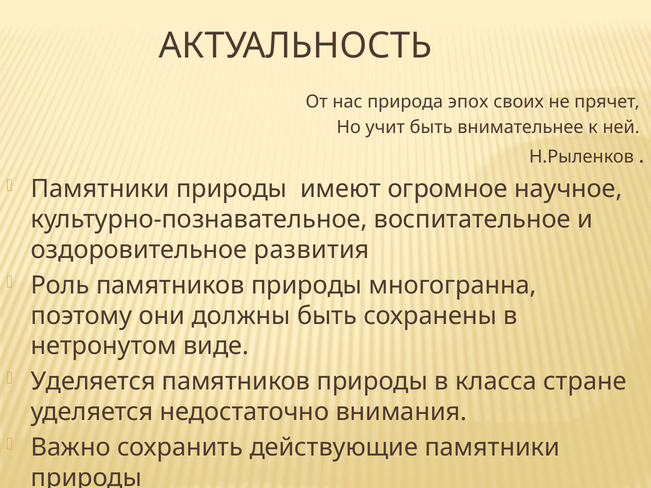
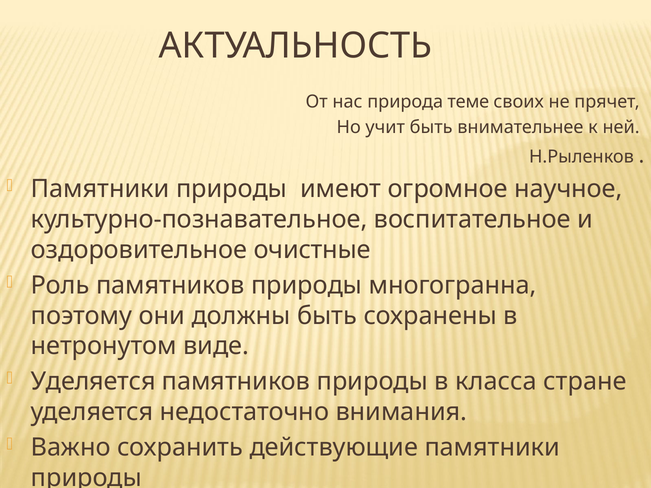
эпох: эпох -> теме
развития: развития -> очистные
